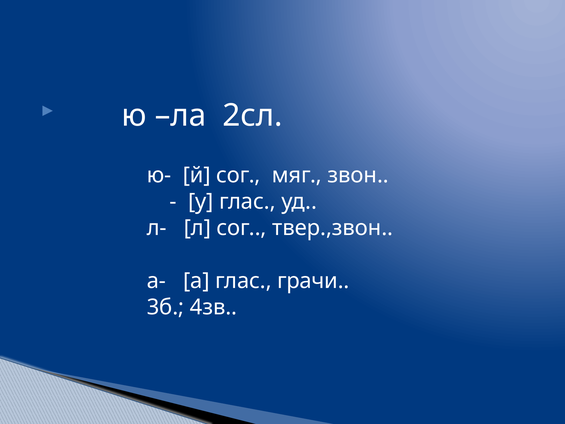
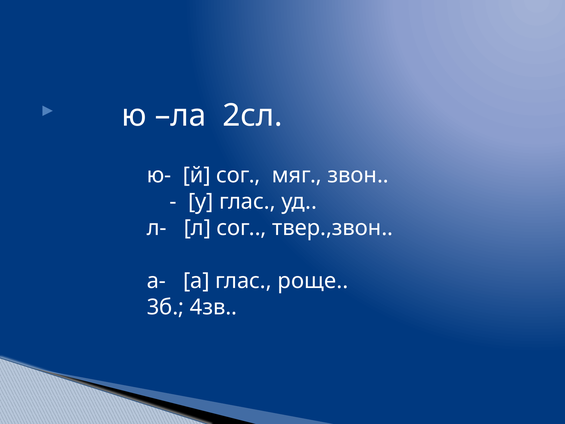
грачи: грачи -> роще
